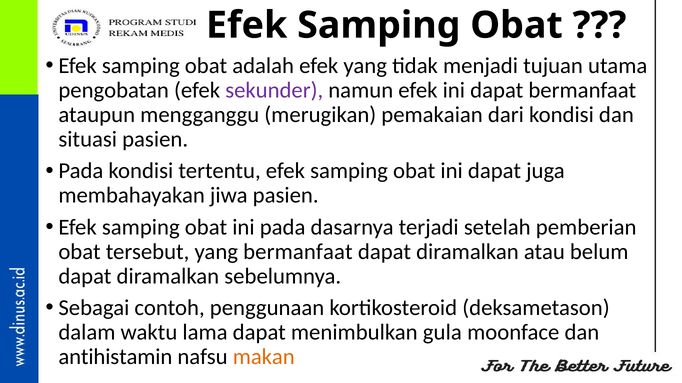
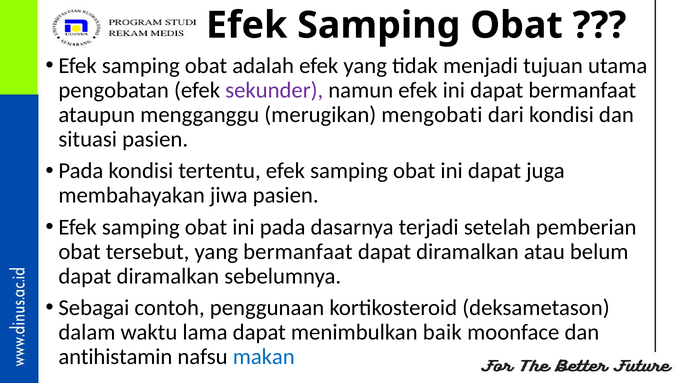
pemakaian: pemakaian -> mengobati
gula: gula -> baik
makan colour: orange -> blue
